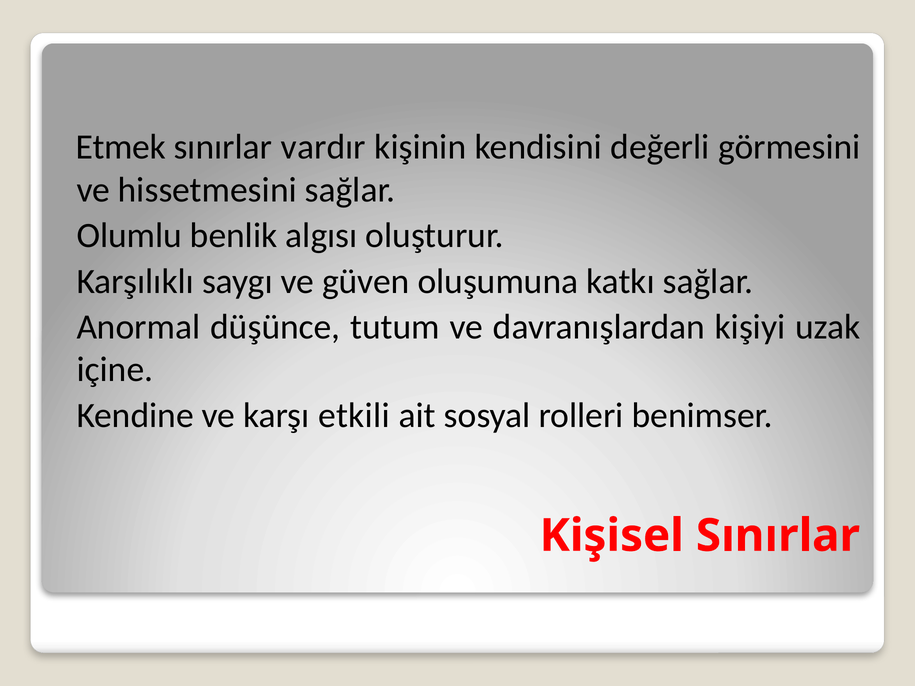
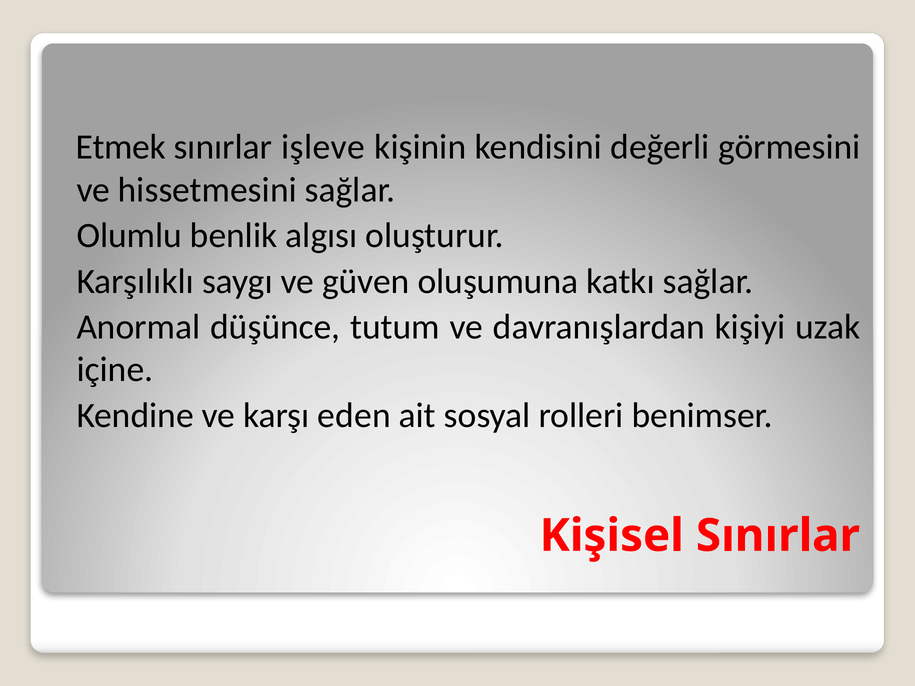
vardır: vardır -> işleve
etkili: etkili -> eden
